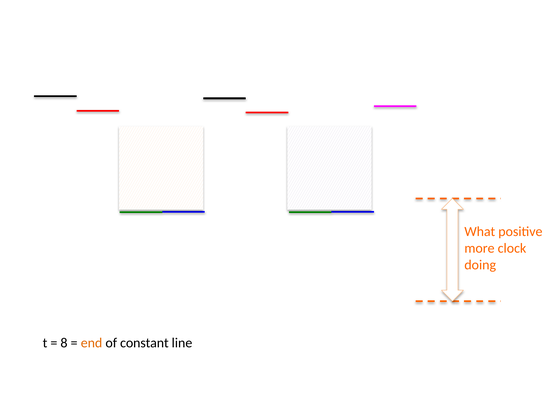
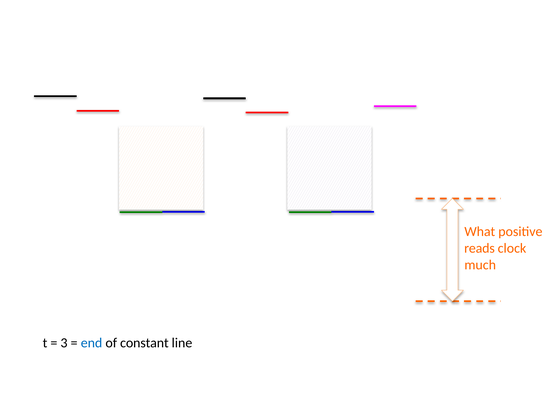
more: more -> reads
doing: doing -> much
8: 8 -> 3
end colour: orange -> blue
